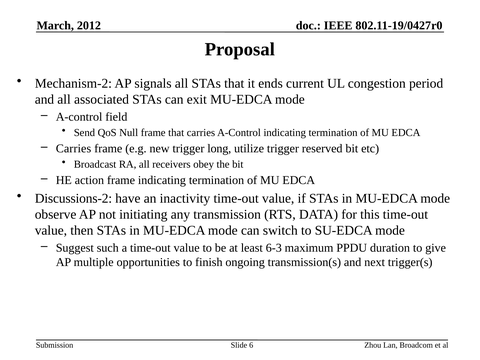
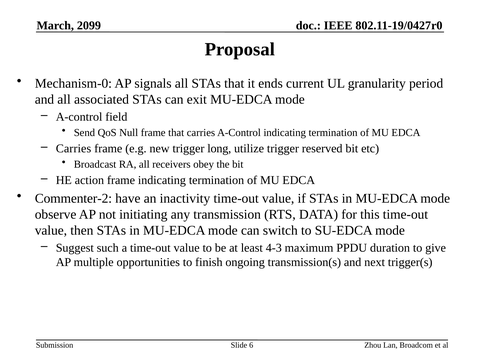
2012: 2012 -> 2099
Mechanism-2: Mechanism-2 -> Mechanism-0
congestion: congestion -> granularity
Discussions-2: Discussions-2 -> Commenter-2
6-3: 6-3 -> 4-3
